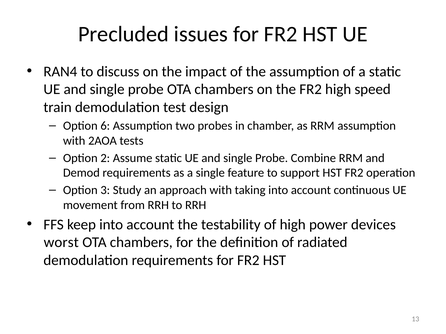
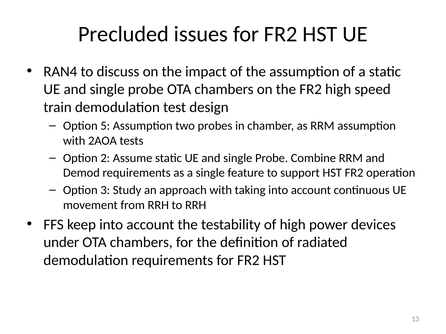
6: 6 -> 5
worst: worst -> under
